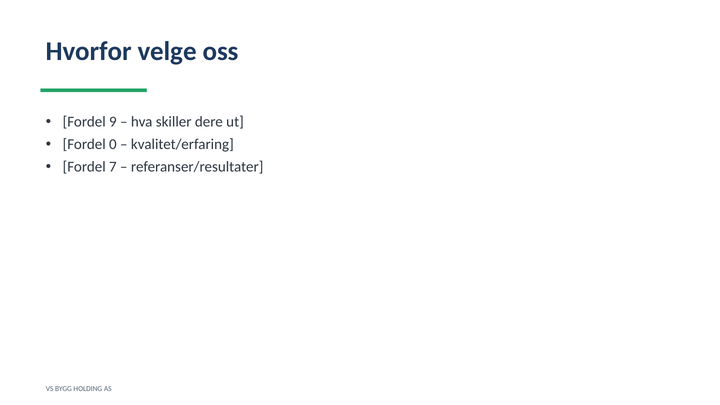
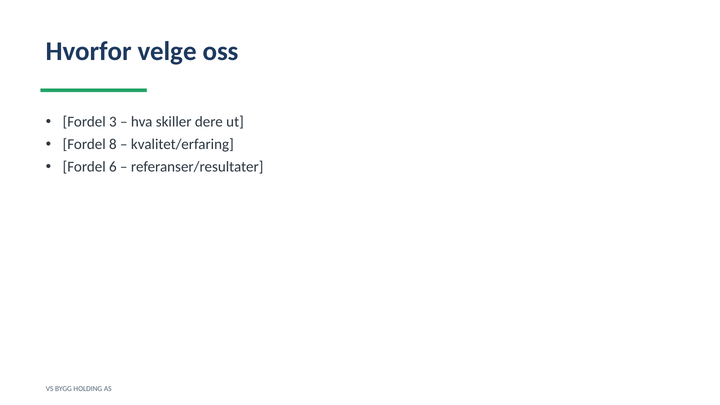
9: 9 -> 3
0: 0 -> 8
7: 7 -> 6
